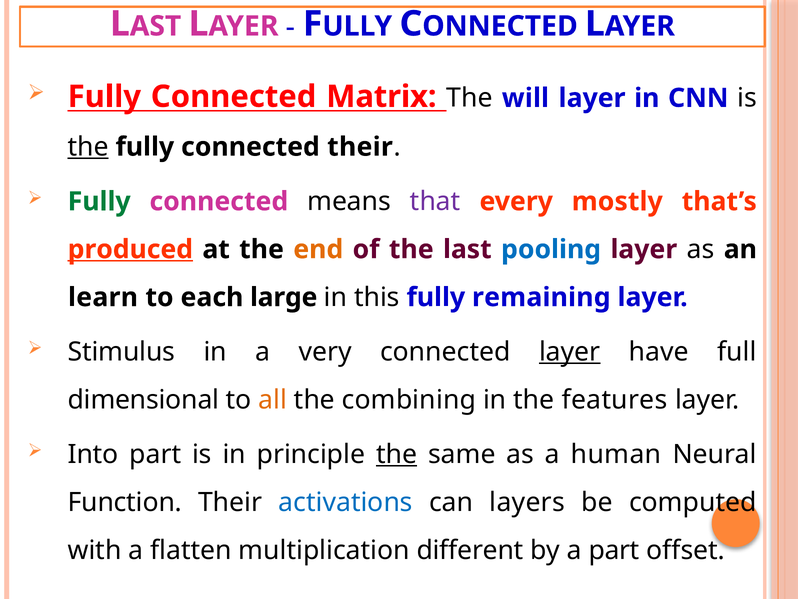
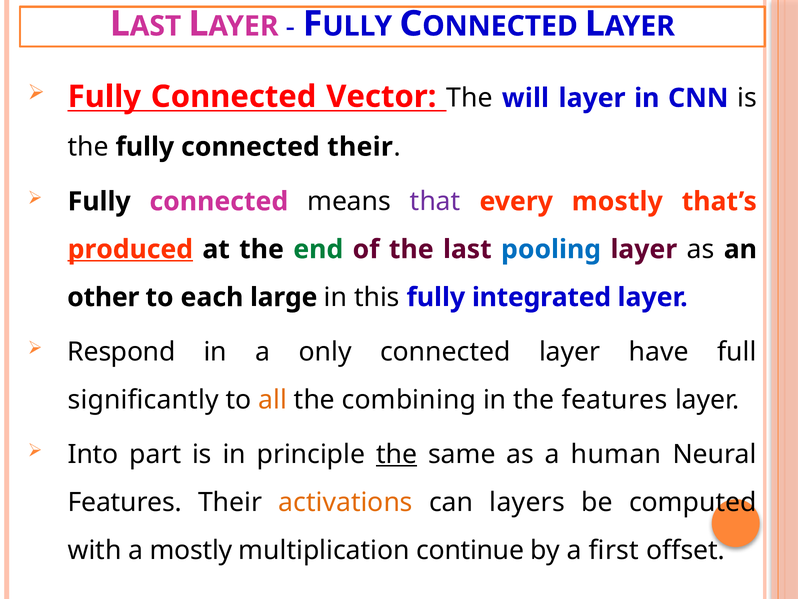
Matrix: Matrix -> Vector
the at (88, 147) underline: present -> none
Fully at (99, 201) colour: green -> black
end colour: orange -> green
learn: learn -> other
remaining: remaining -> integrated
Stimulus: Stimulus -> Respond
very: very -> only
layer at (570, 352) underline: present -> none
dimensional: dimensional -> significantly
Function at (125, 502): Function -> Features
activations colour: blue -> orange
a flatten: flatten -> mostly
different: different -> continue
a part: part -> first
